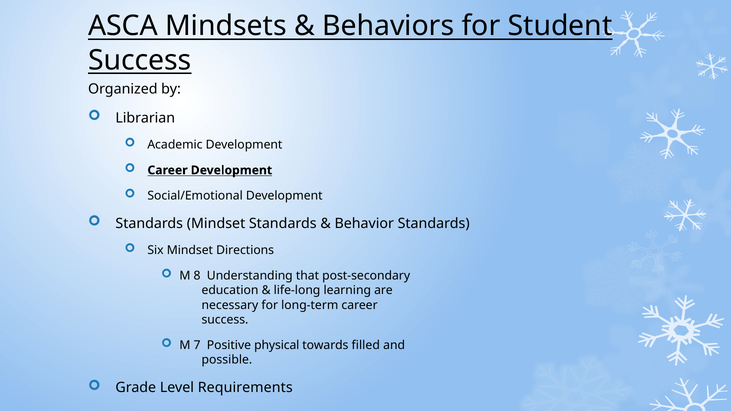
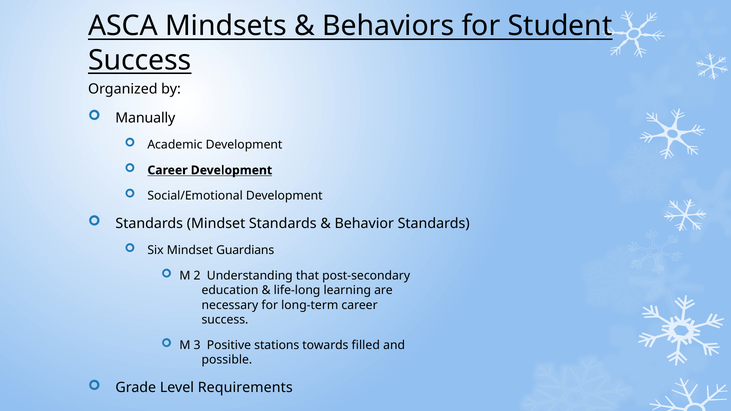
Librarian: Librarian -> Manually
Directions: Directions -> Guardians
8: 8 -> 2
7: 7 -> 3
physical: physical -> stations
